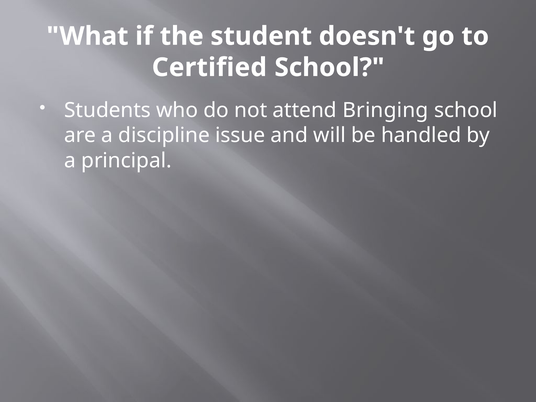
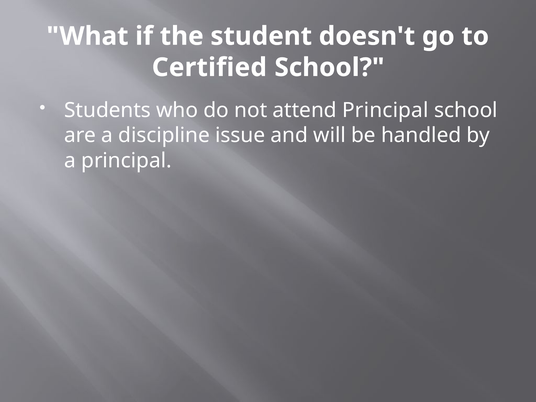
attend Bringing: Bringing -> Principal
